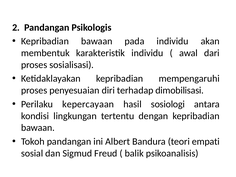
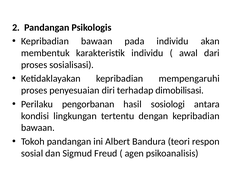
kepercayaan: kepercayaan -> pengorbanan
empati: empati -> respon
balik: balik -> agen
